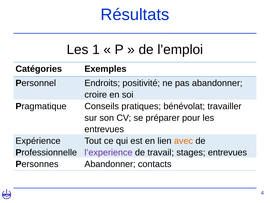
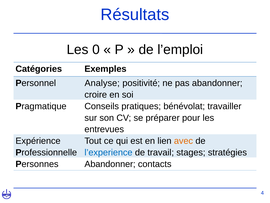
1: 1 -> 0
Endroits: Endroits -> Analyse
l’experience colour: purple -> blue
stages entrevues: entrevues -> stratégies
